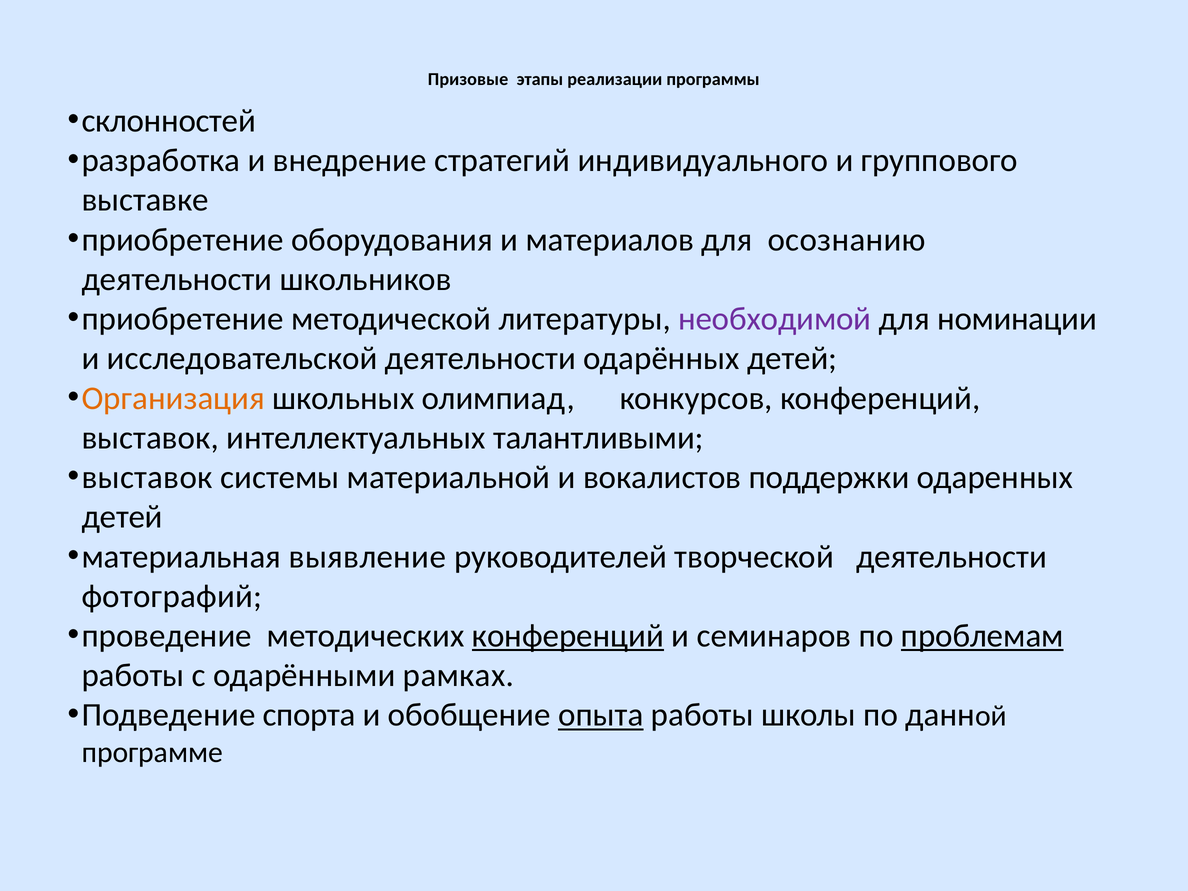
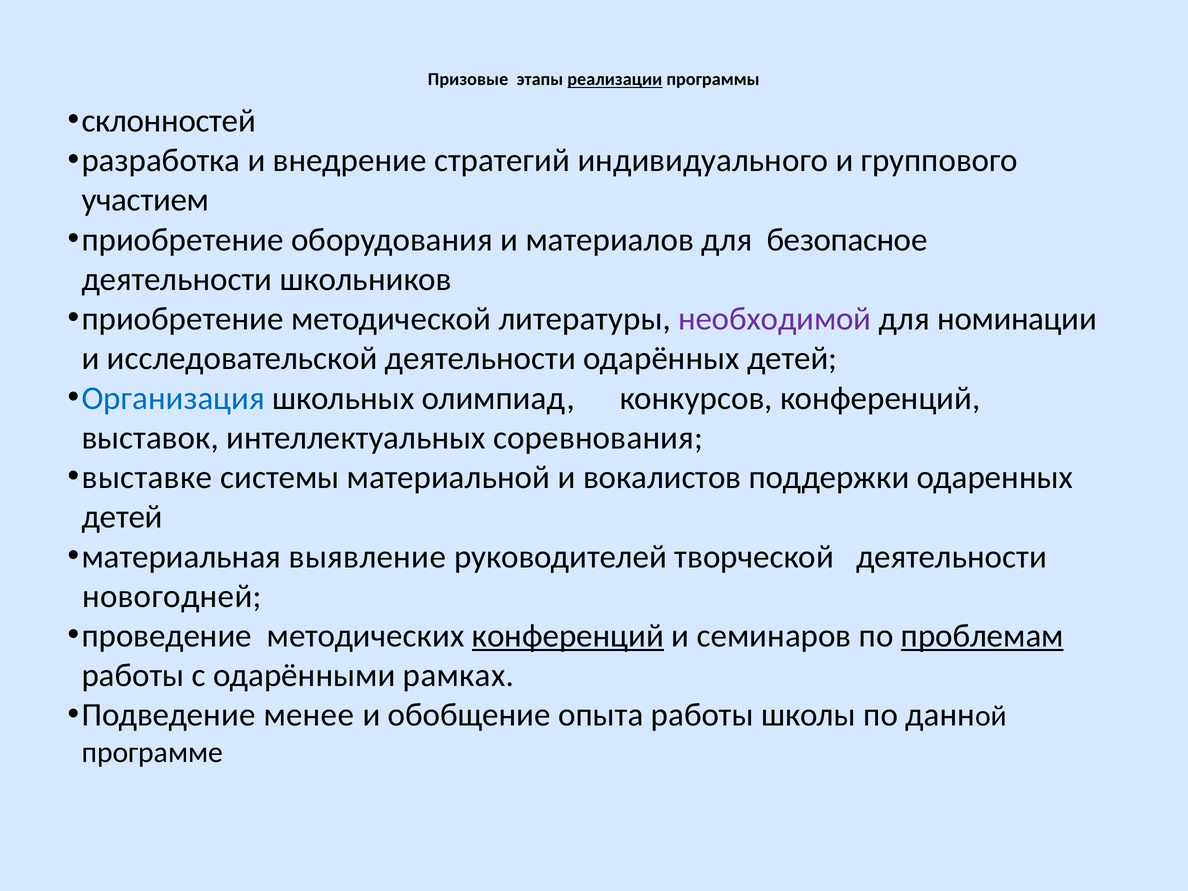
реализации underline: none -> present
выставке: выставке -> участием
осознанию: осознанию -> безопасное
Организация colour: orange -> blue
талантливыми: талантливыми -> соревнования
выставок at (147, 477): выставок -> выставке
фотографий: фотографий -> новогодней
спорта: спорта -> менее
опыта underline: present -> none
